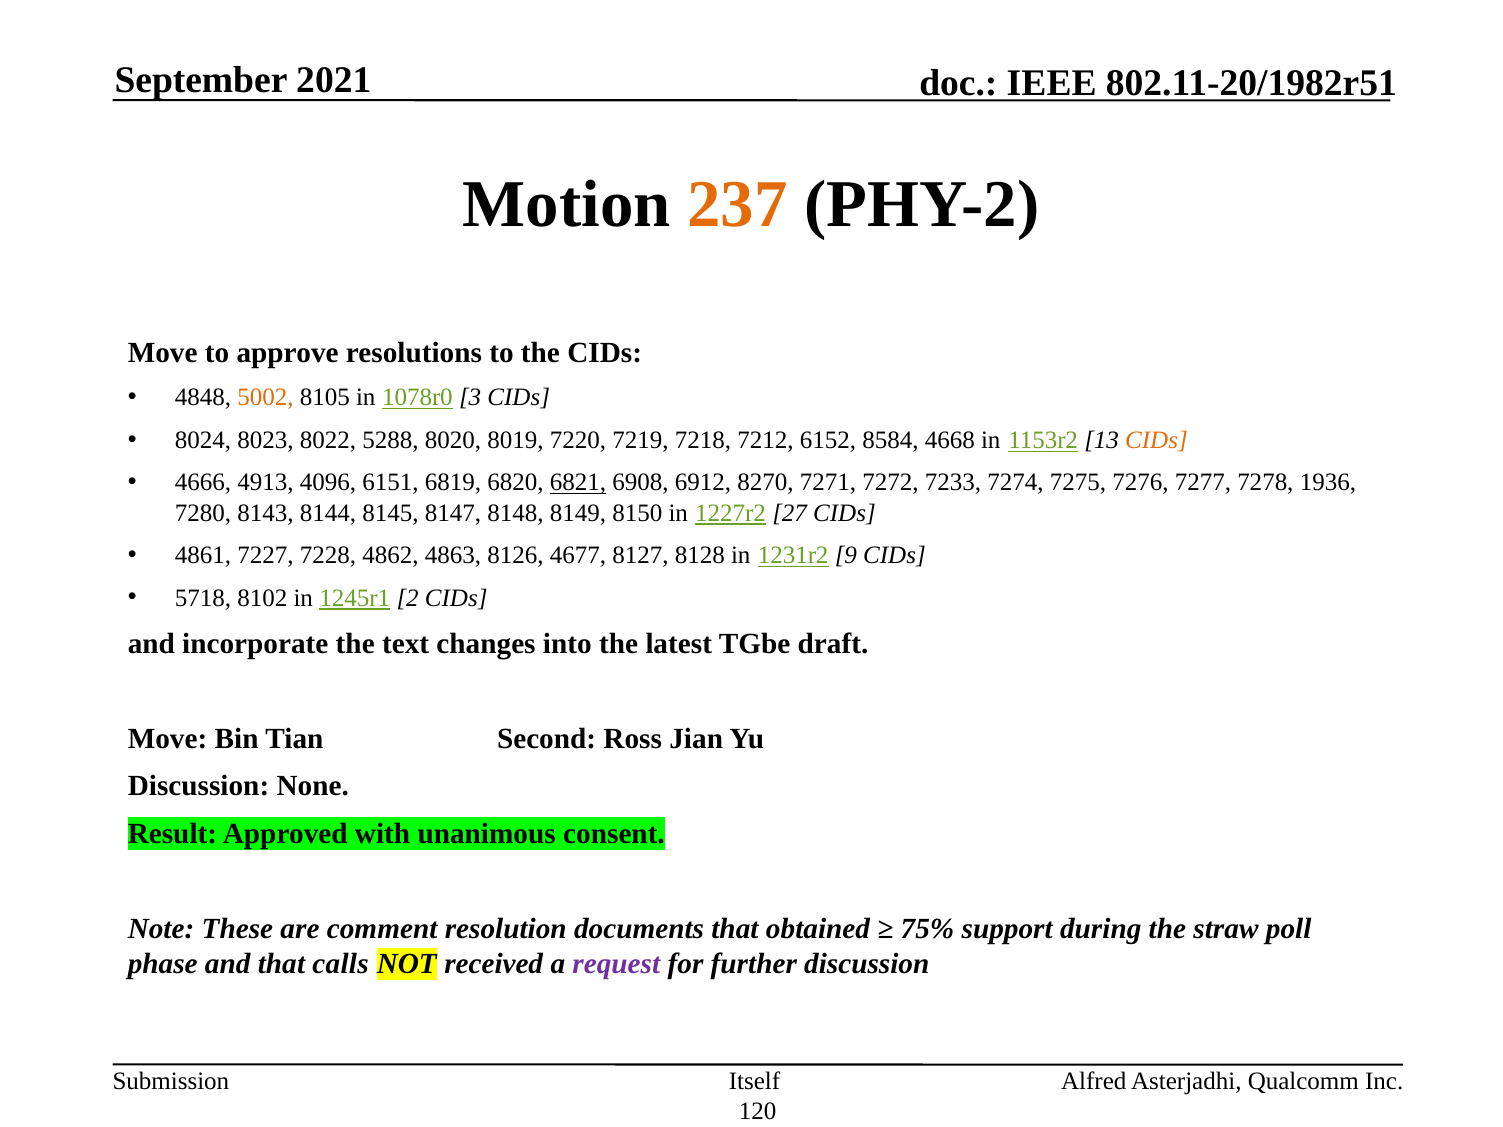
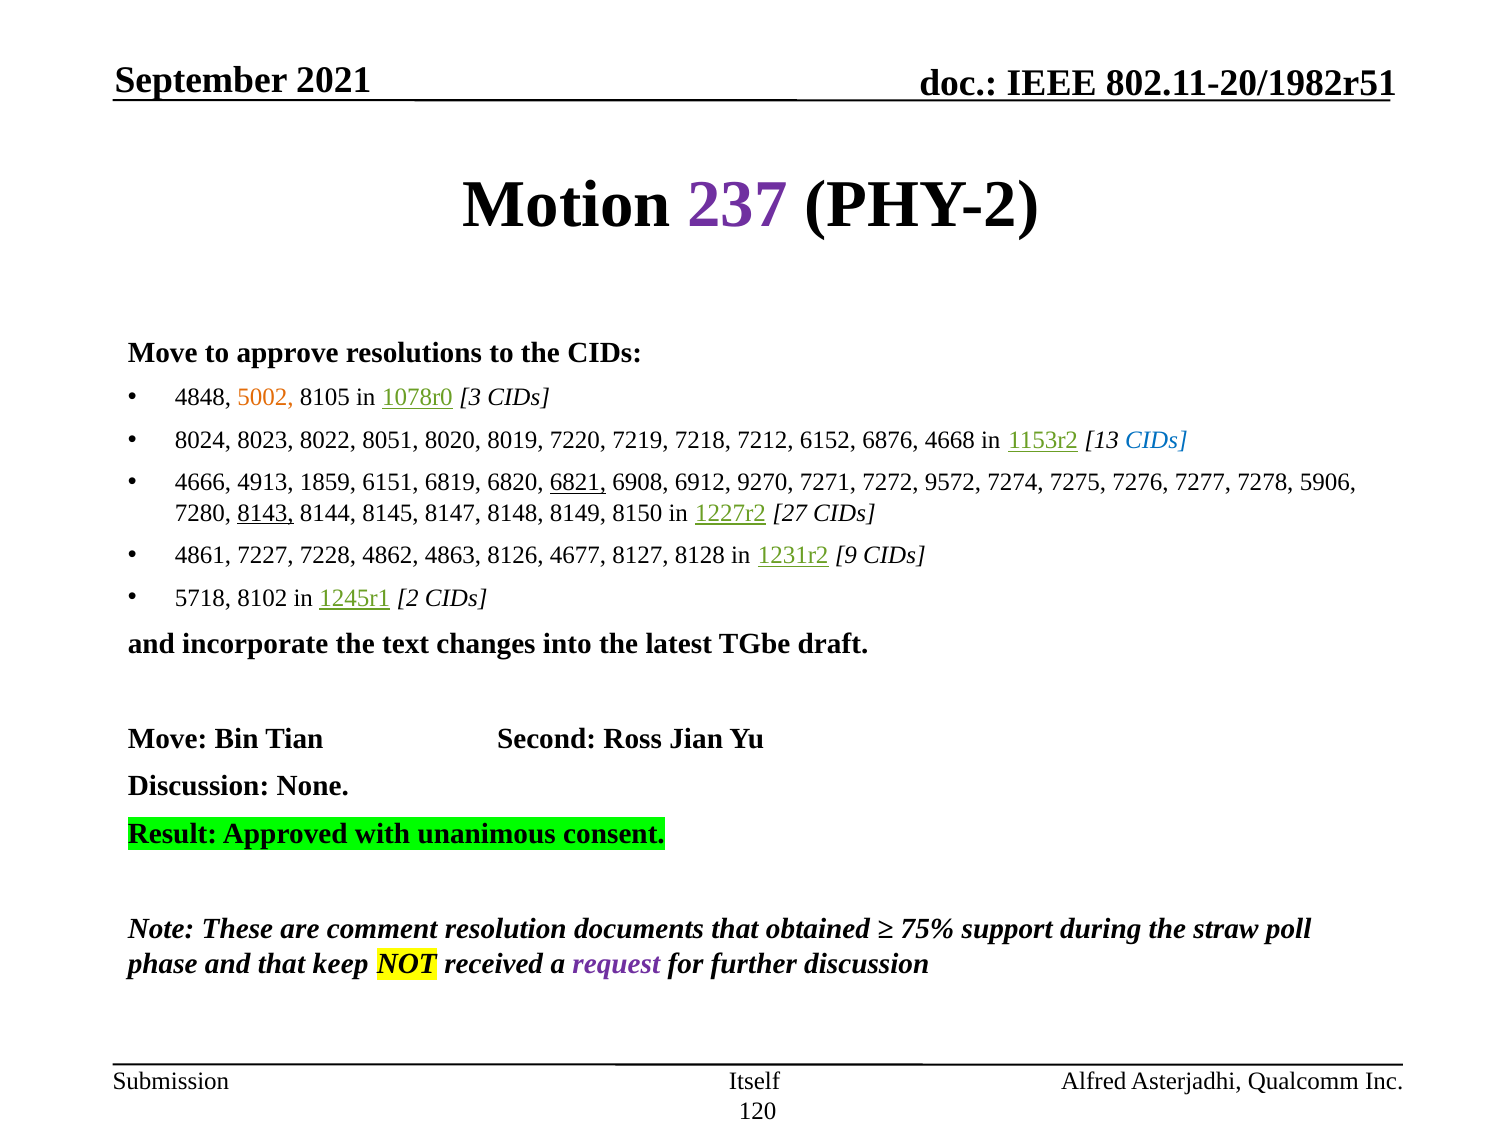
237 colour: orange -> purple
5288: 5288 -> 8051
8584: 8584 -> 6876
CIDs at (1157, 440) colour: orange -> blue
4096: 4096 -> 1859
8270: 8270 -> 9270
7233: 7233 -> 9572
1936: 1936 -> 5906
8143 underline: none -> present
calls: calls -> keep
